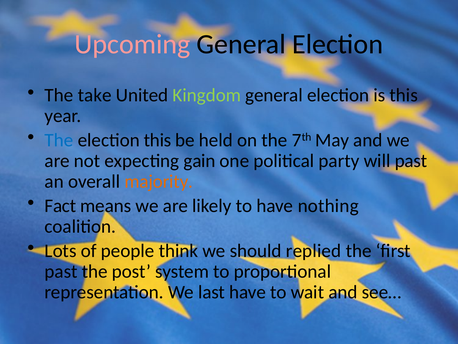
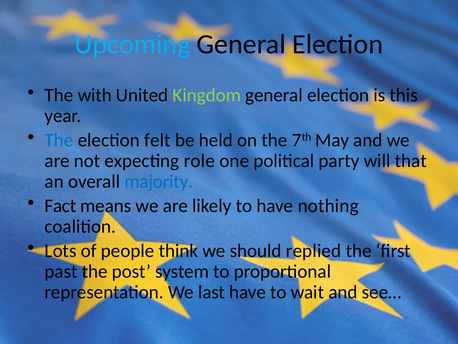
Upcoming colour: pink -> light blue
take: take -> with
election this: this -> felt
gain: gain -> role
will past: past -> that
majority colour: orange -> blue
